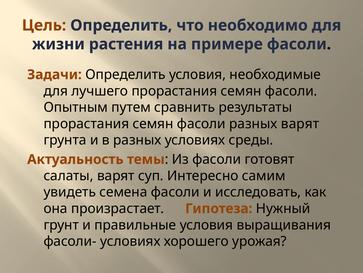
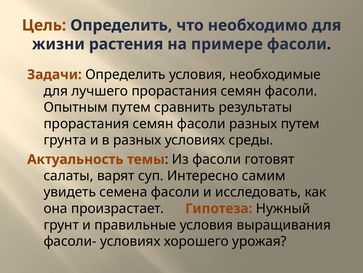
разных варят: варят -> путем
